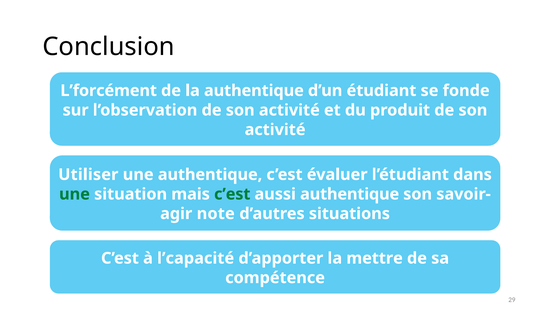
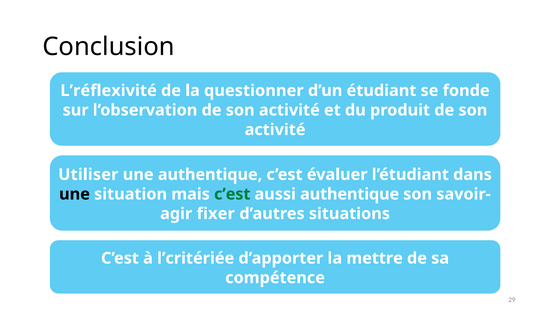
L’forcément: L’forcément -> L’réflexivité
la authentique: authentique -> questionner
une at (74, 194) colour: green -> black
note: note -> fixer
l’capacité: l’capacité -> l’critériée
